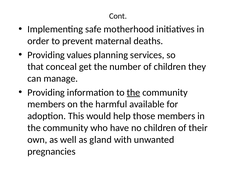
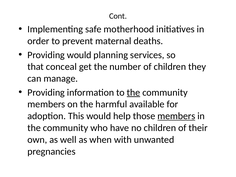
Providing values: values -> would
members at (176, 116) underline: none -> present
gland: gland -> when
